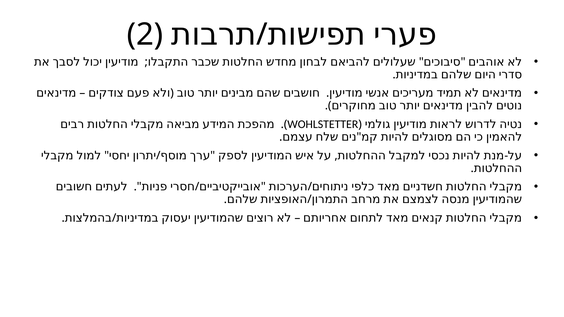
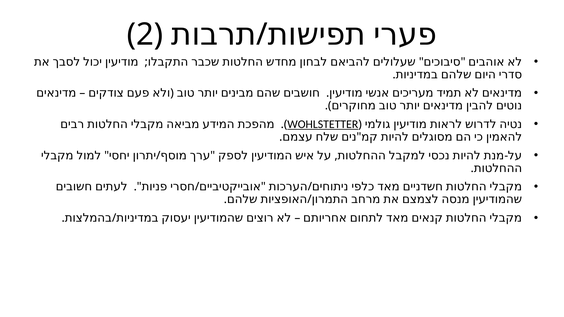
WOHLSTETTER underline: none -> present
